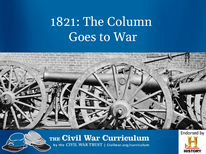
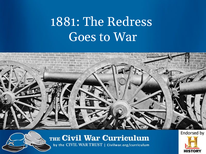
1821: 1821 -> 1881
Column: Column -> Redress
